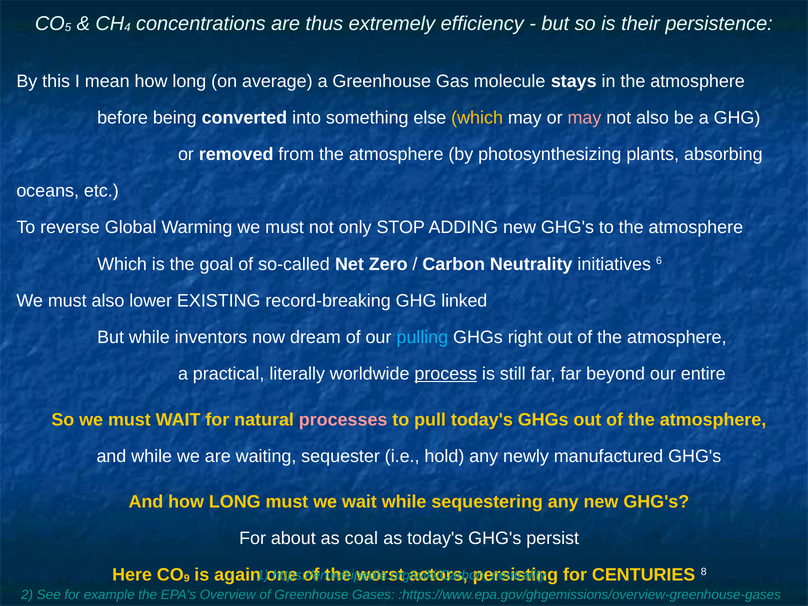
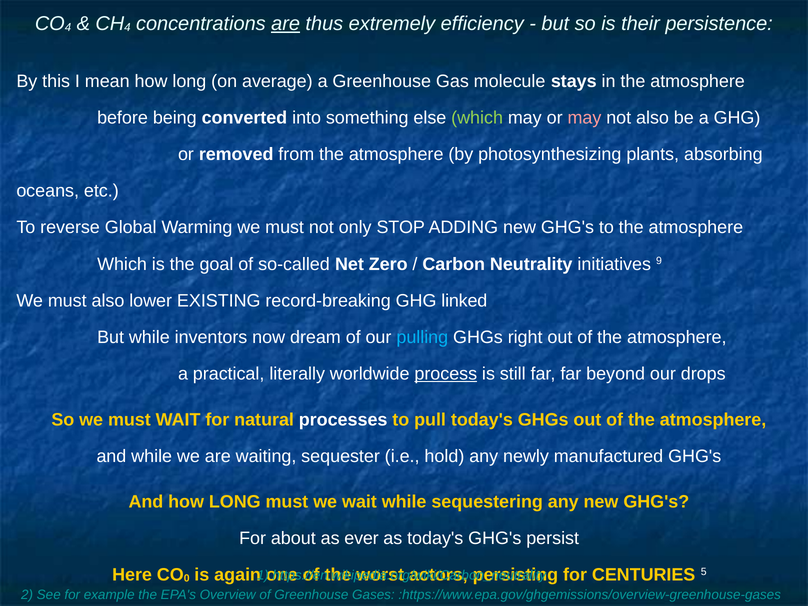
5 at (68, 28): 5 -> 4
are at (286, 24) underline: none -> present
which at (477, 118) colour: yellow -> light green
6: 6 -> 9
entire: entire -> drops
processes colour: pink -> white
coal: coal -> ever
9: 9 -> 0
8: 8 -> 5
